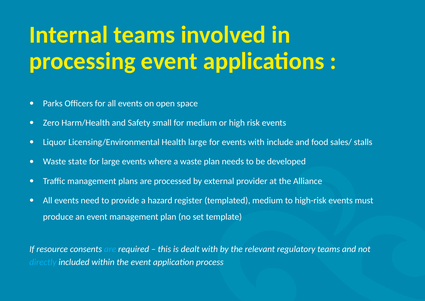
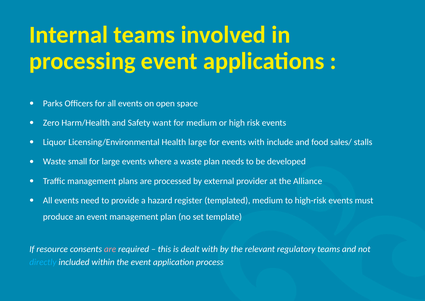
small: small -> want
state: state -> small
are at (110, 249) colour: light blue -> pink
